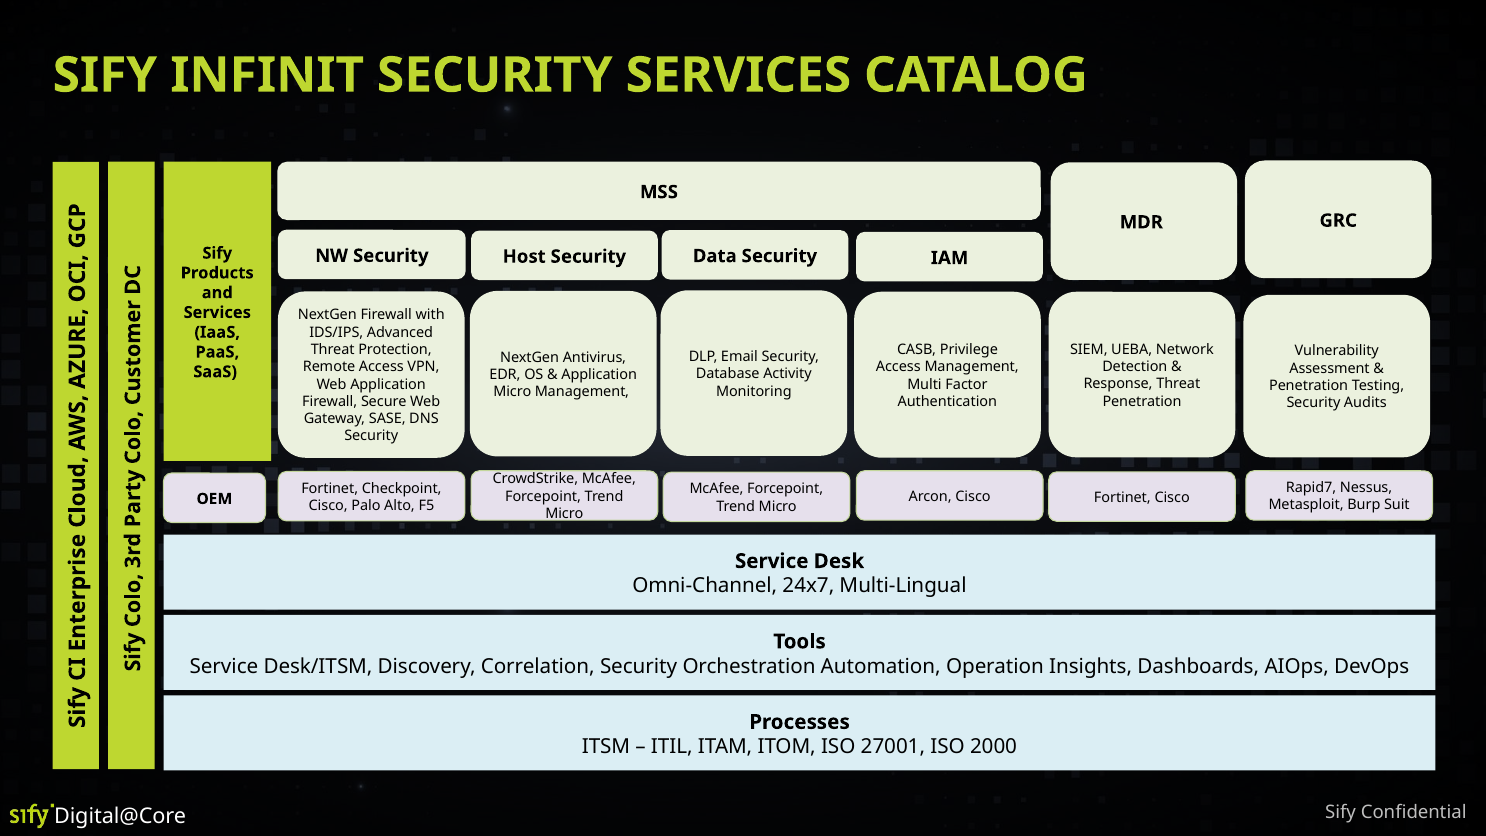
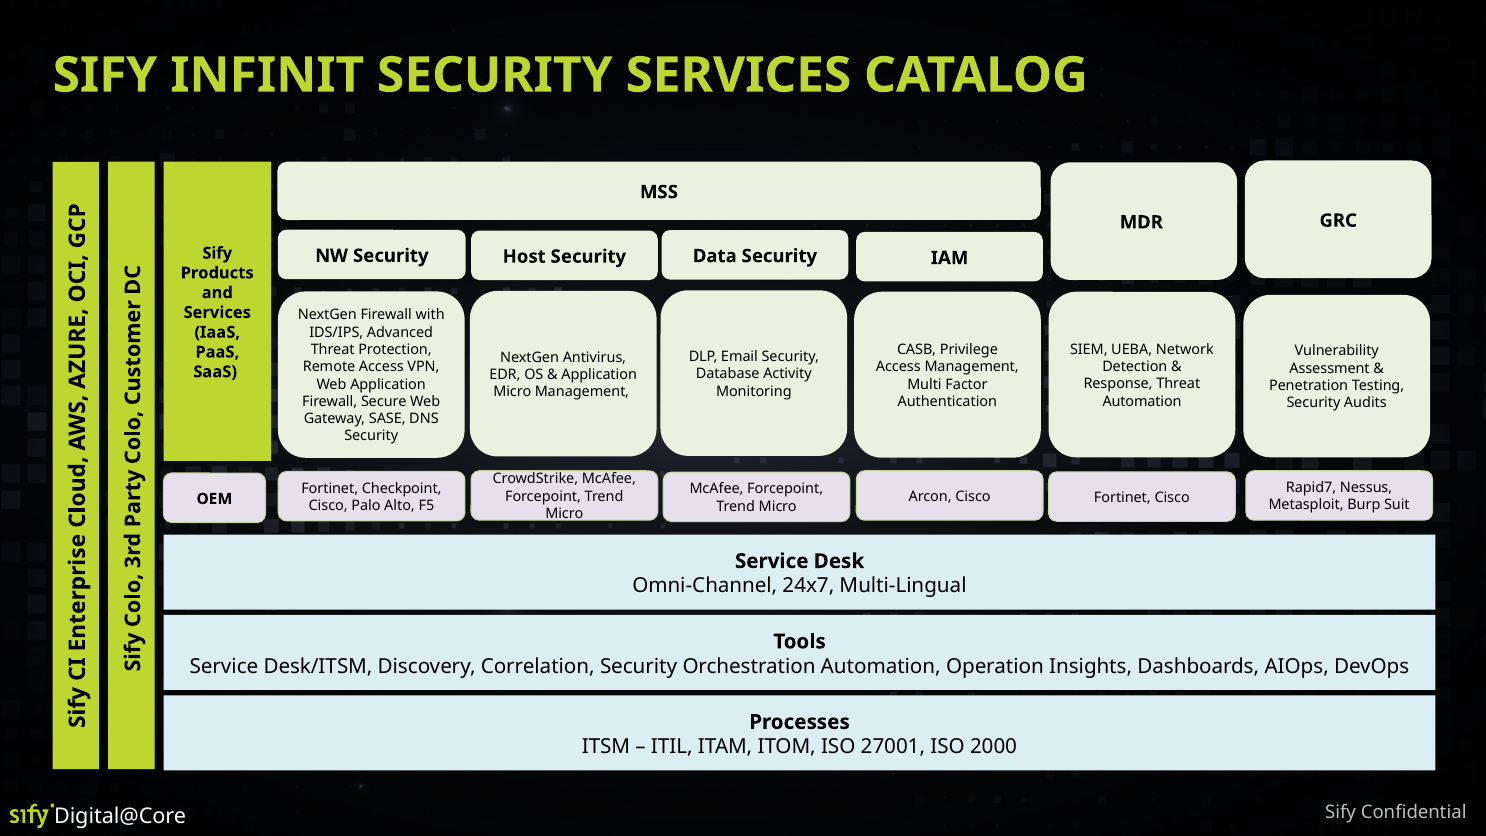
Penetration at (1142, 401): Penetration -> Automation
